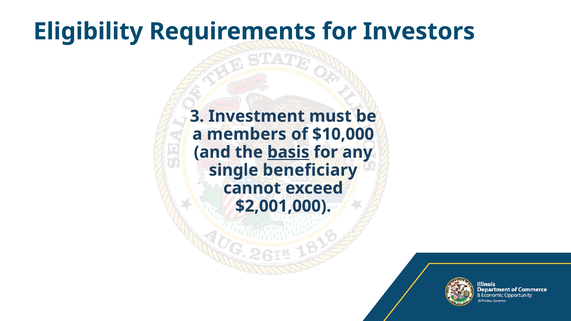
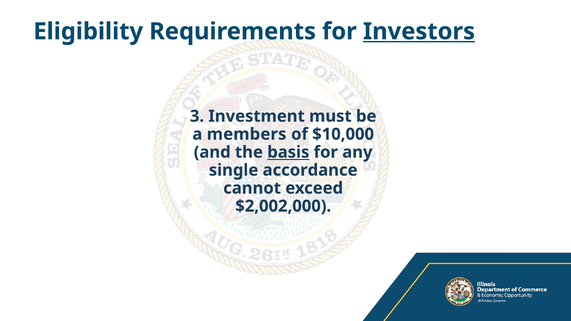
Investors underline: none -> present
beneficiary: beneficiary -> accordance
$2,001,000: $2,001,000 -> $2,002,000
